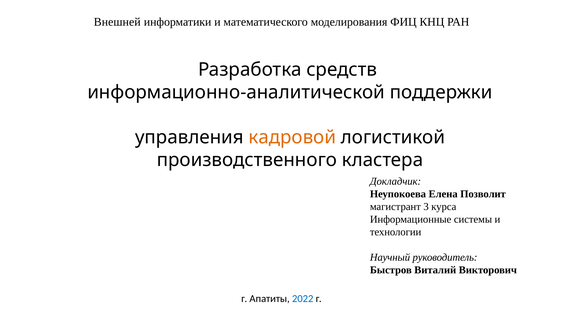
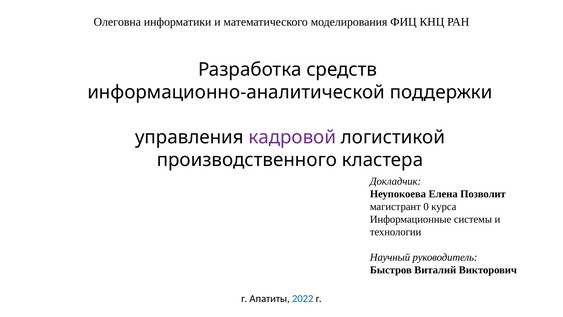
Внешней: Внешней -> Олеговна
кадровой colour: orange -> purple
3: 3 -> 0
